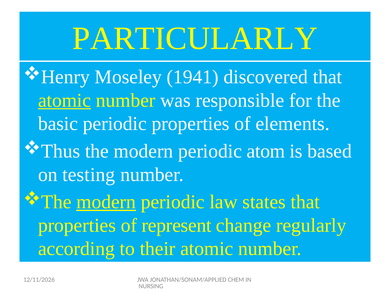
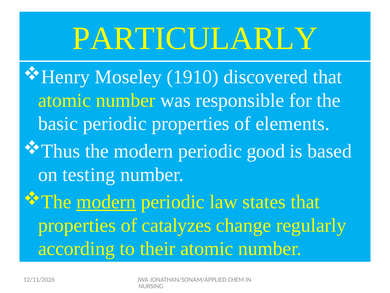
1941: 1941 -> 1910
atomic at (65, 100) underline: present -> none
atom: atom -> good
represent: represent -> catalyzes
